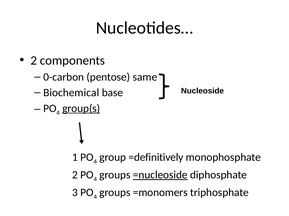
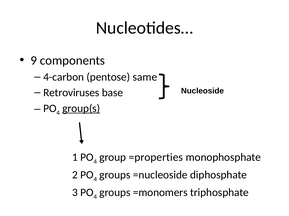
2 at (34, 61): 2 -> 9
0-carbon: 0-carbon -> 4-carbon
Biochemical: Biochemical -> Retroviruses
=definitively: =definitively -> =properties
=nucleoside underline: present -> none
